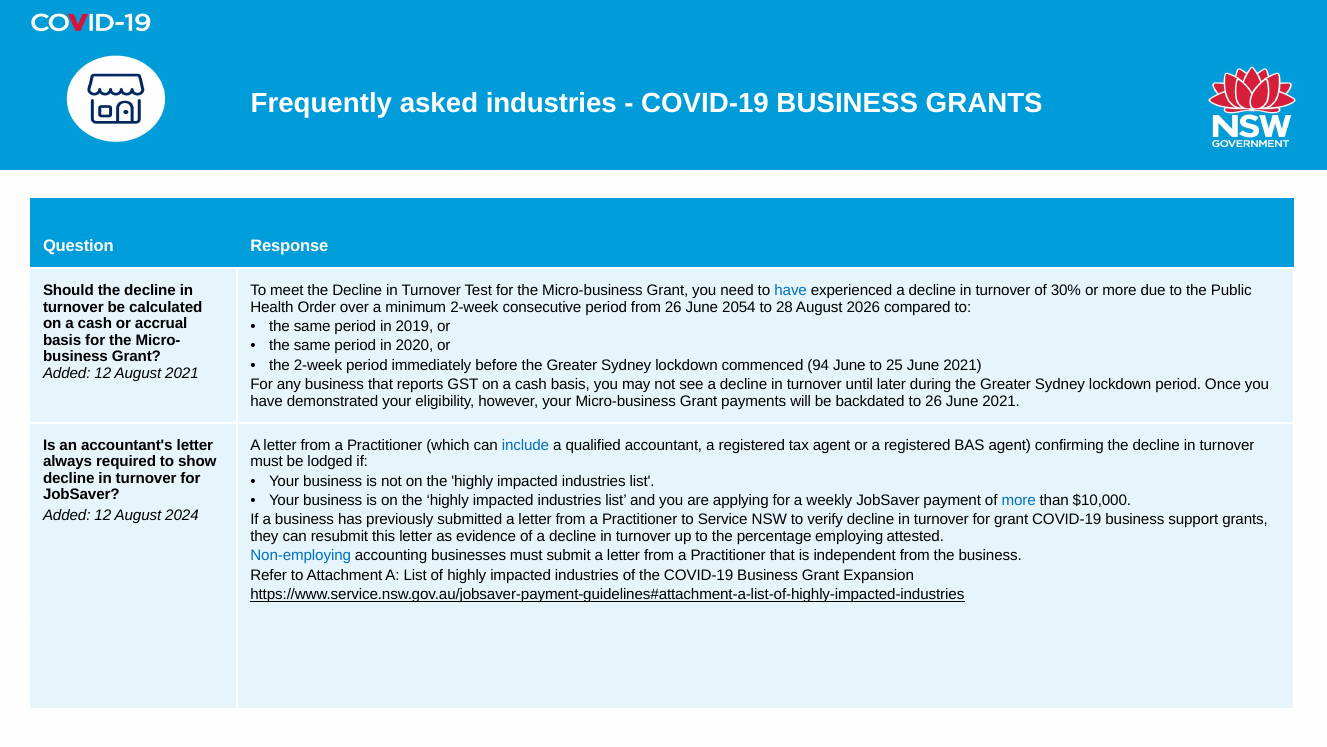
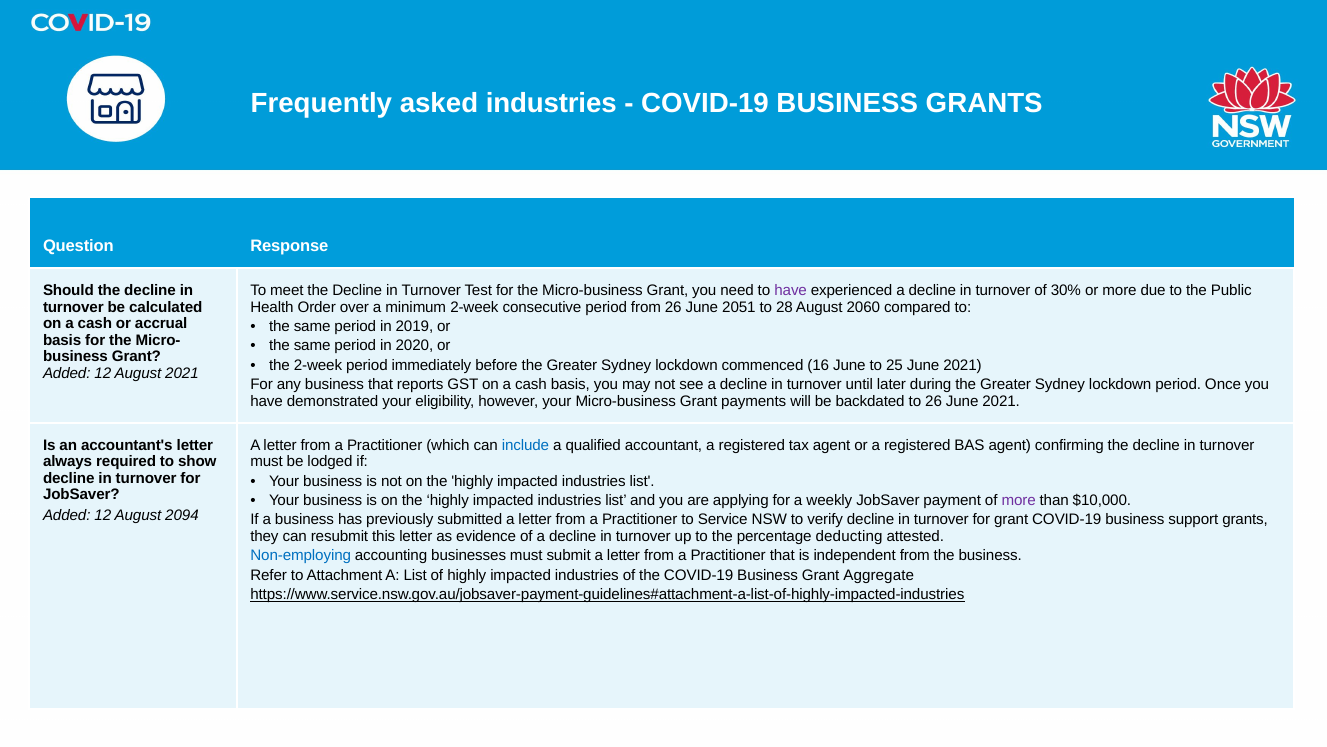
have at (791, 290) colour: blue -> purple
2054: 2054 -> 2051
2026: 2026 -> 2060
94: 94 -> 16
more at (1019, 500) colour: blue -> purple
2024: 2024 -> 2094
employing: employing -> deducting
Expansion: Expansion -> Aggregate
